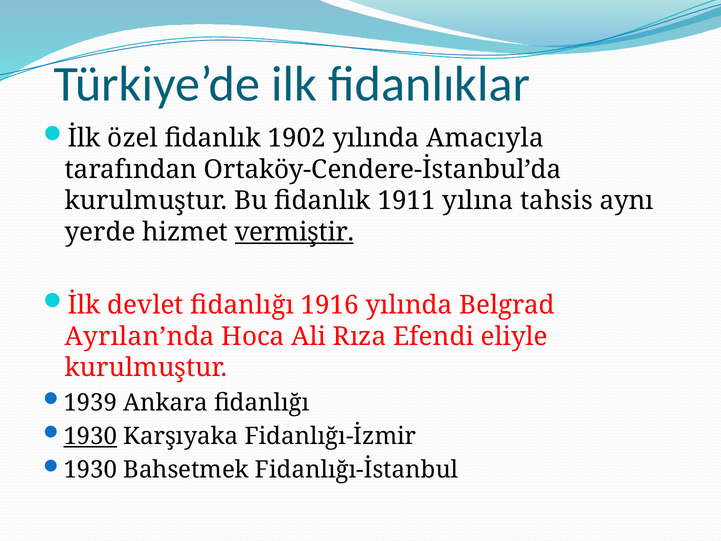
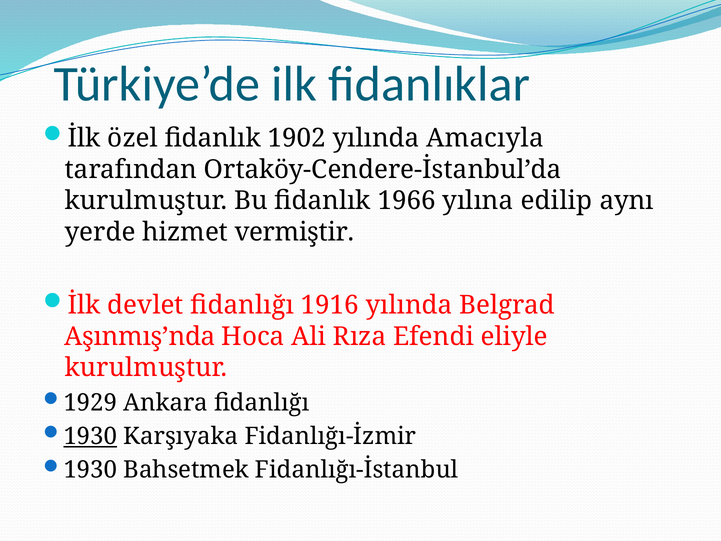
1911: 1911 -> 1966
tahsis: tahsis -> edilip
vermiştir underline: present -> none
Ayrılan’nda: Ayrılan’nda -> Aşınmış’nda
1939: 1939 -> 1929
